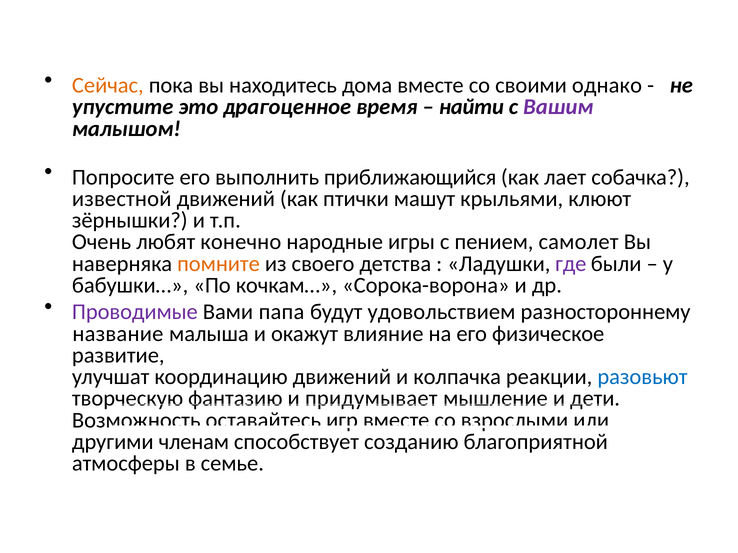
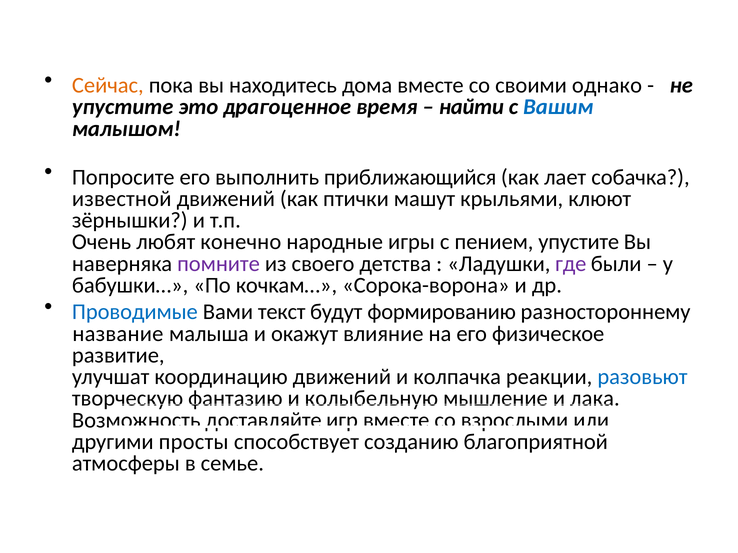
Вашим colour: purple -> blue
пением самолет: самолет -> упустите
помните colour: orange -> purple
Проводимые colour: purple -> blue
папа: папа -> текст
удовольствием: удовольствием -> формированию
придумывает: придумывает -> колыбельную
дети: дети -> лака
оставайтесь: оставайтесь -> доставляйте
членам: членам -> просты
